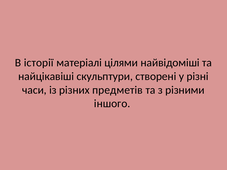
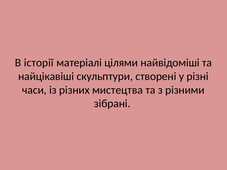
предметів: предметів -> мистецтва
іншого: іншого -> зібрані
